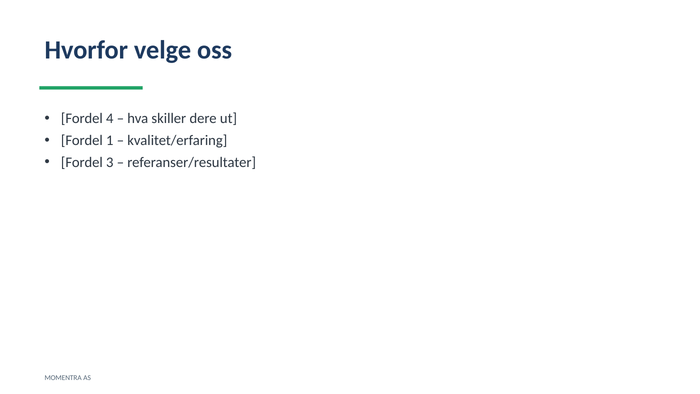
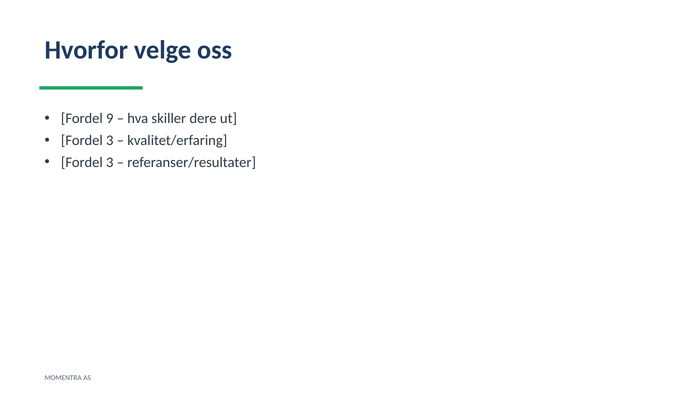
4: 4 -> 9
1 at (110, 140): 1 -> 3
